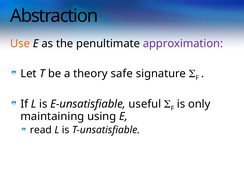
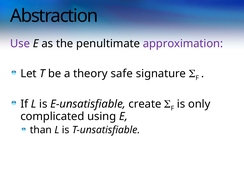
Use colour: orange -> purple
useful: useful -> create
maintaining: maintaining -> complicated
read: read -> than
